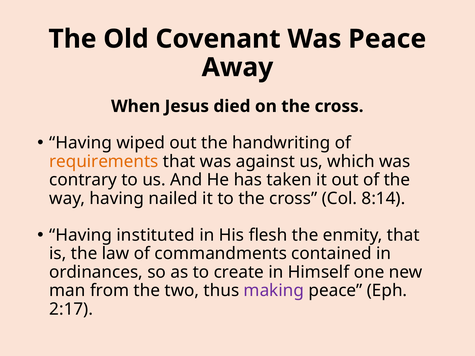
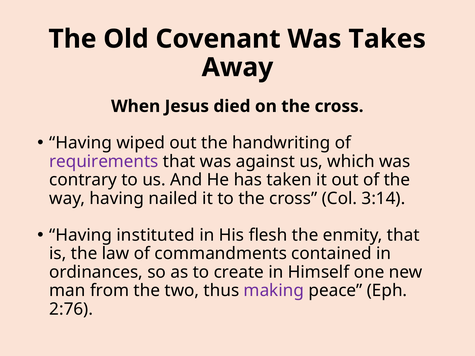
Was Peace: Peace -> Takes
requirements colour: orange -> purple
8:14: 8:14 -> 3:14
2:17: 2:17 -> 2:76
